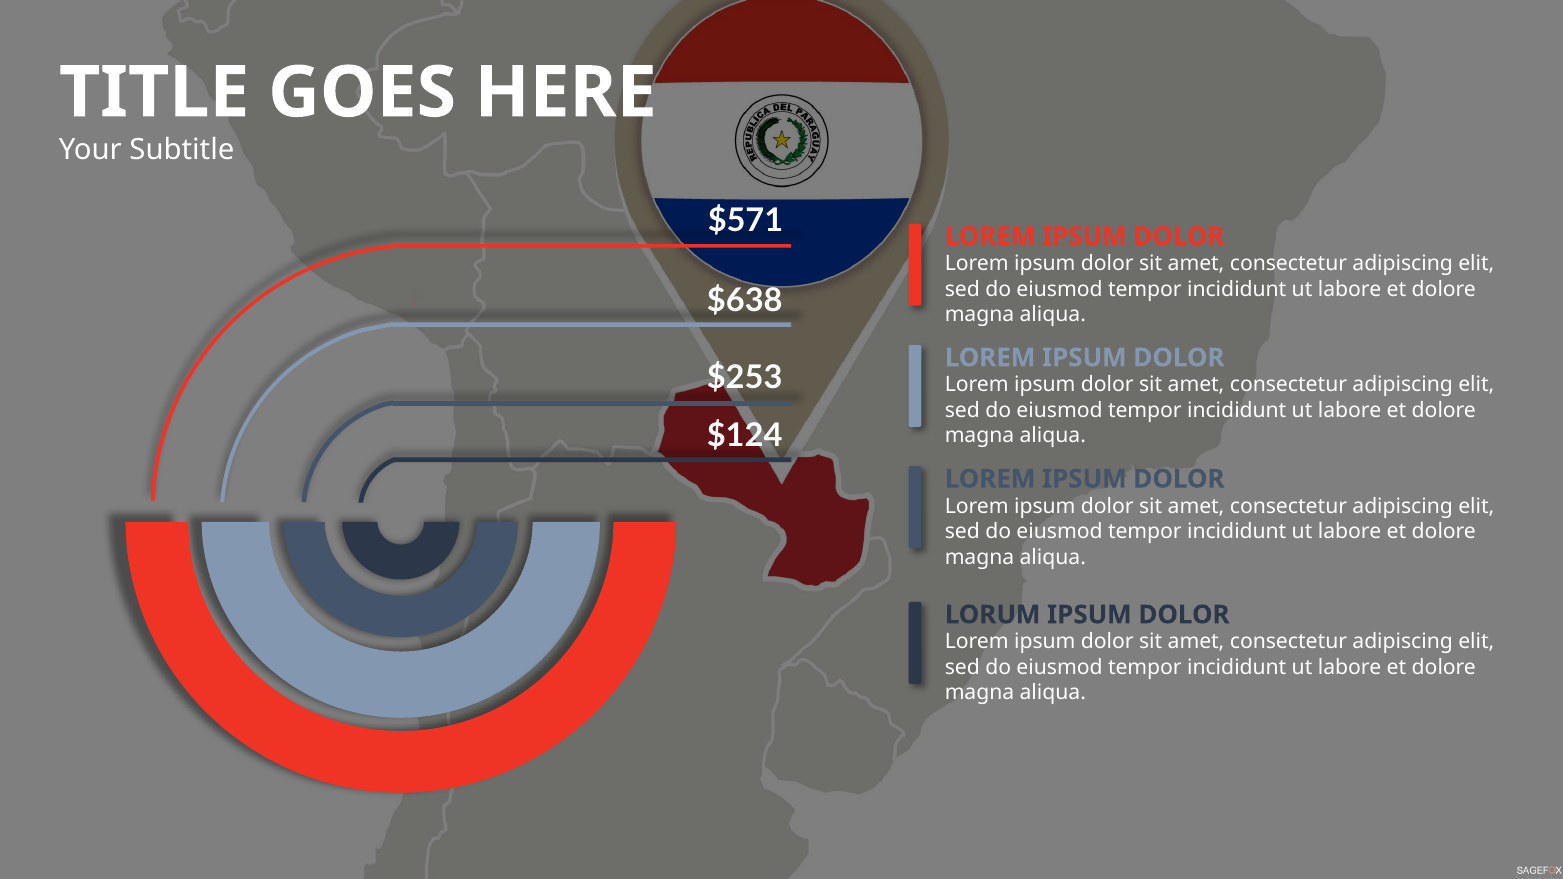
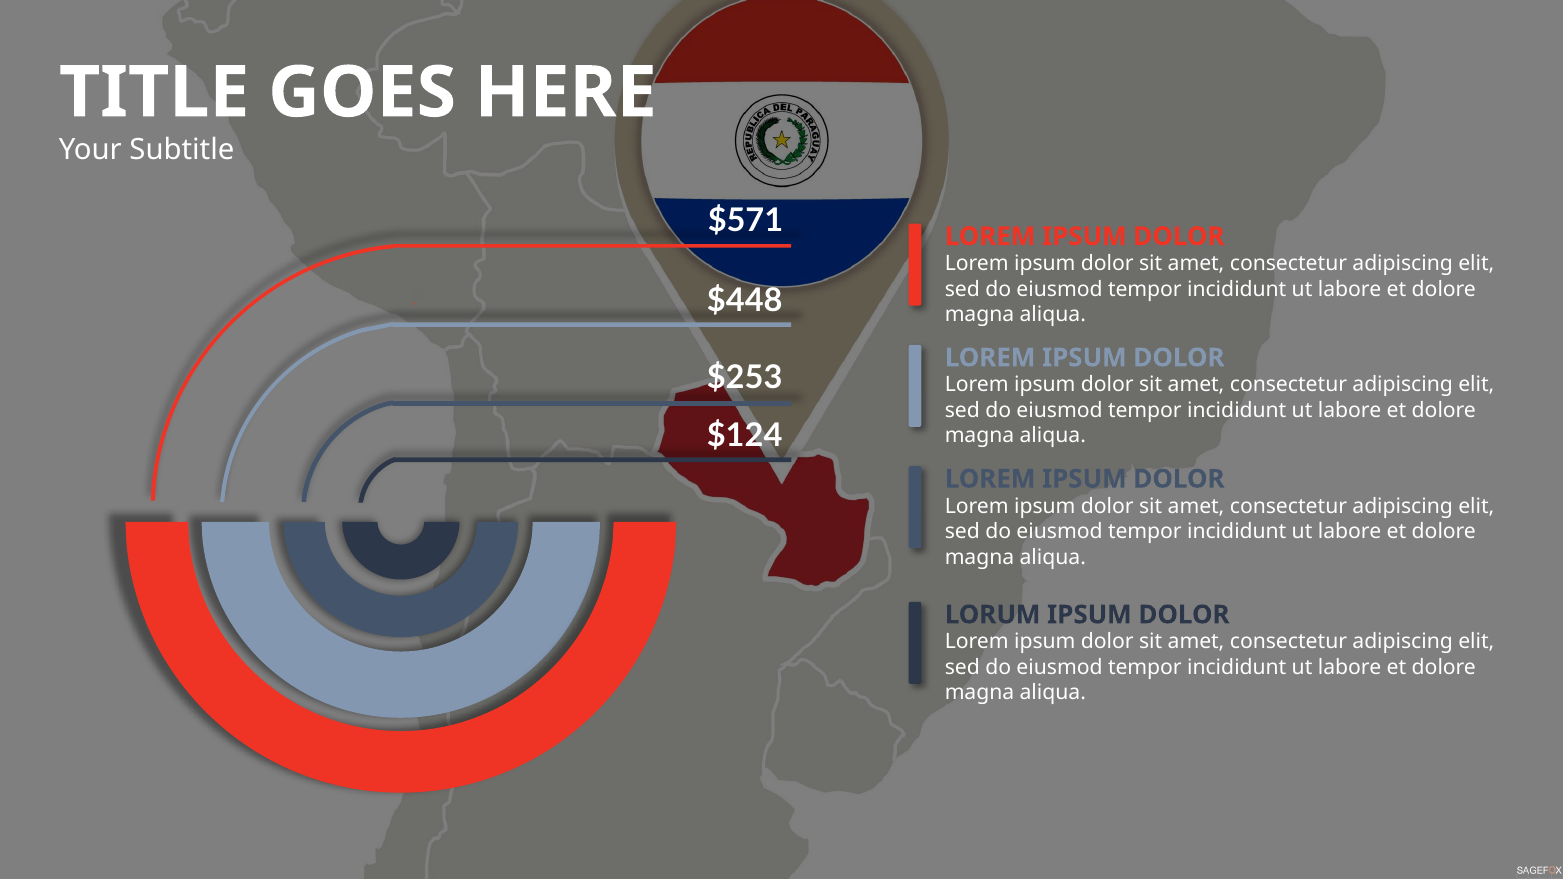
$638: $638 -> $448
